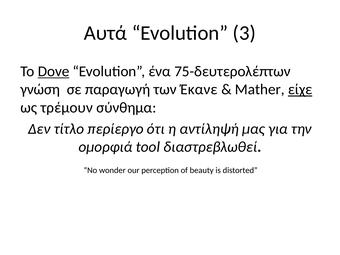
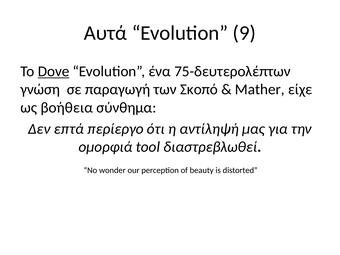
3: 3 -> 9
Έκανε: Έκανε -> Σκοπό
είχε underline: present -> none
τρέμουν: τρέμουν -> βοήθεια
τίτλο: τίτλο -> επτά
